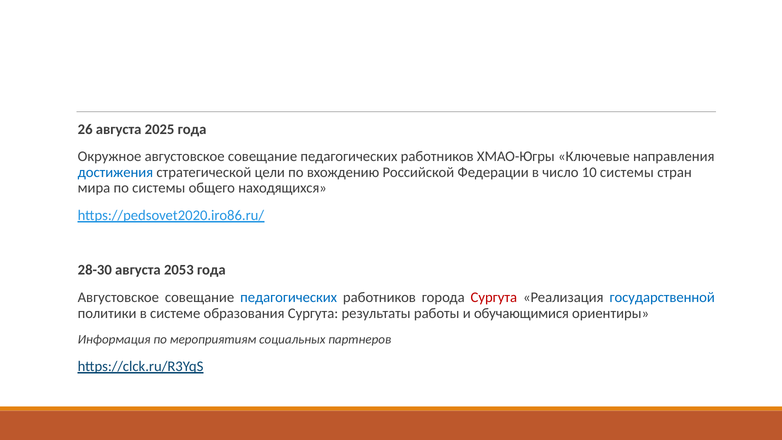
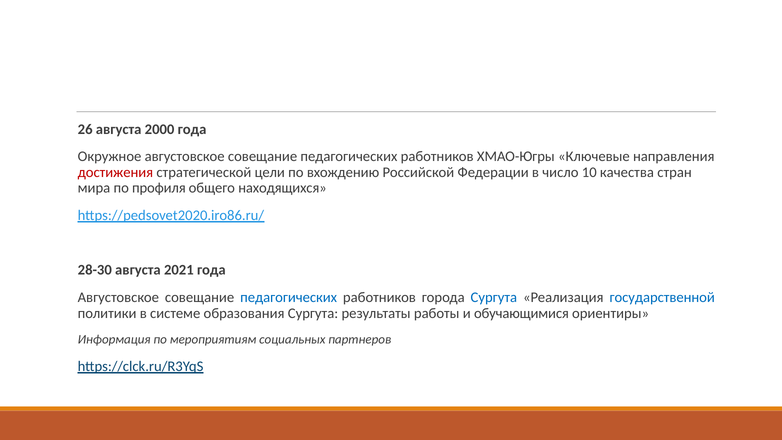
2025: 2025 -> 2000
достижения colour: blue -> red
10 системы: системы -> качества
по системы: системы -> профиля
2053: 2053 -> 2021
Сургута at (494, 297) colour: red -> blue
